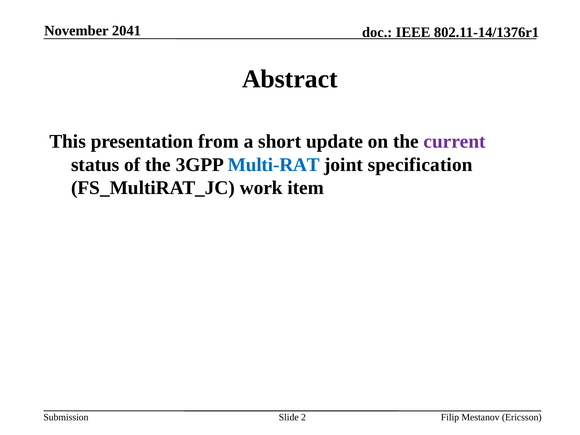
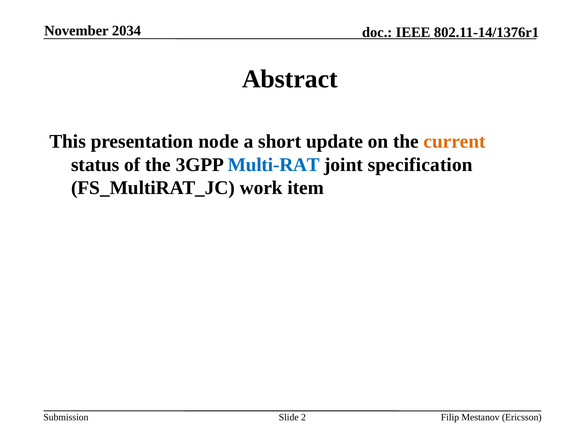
2041: 2041 -> 2034
from: from -> node
current colour: purple -> orange
